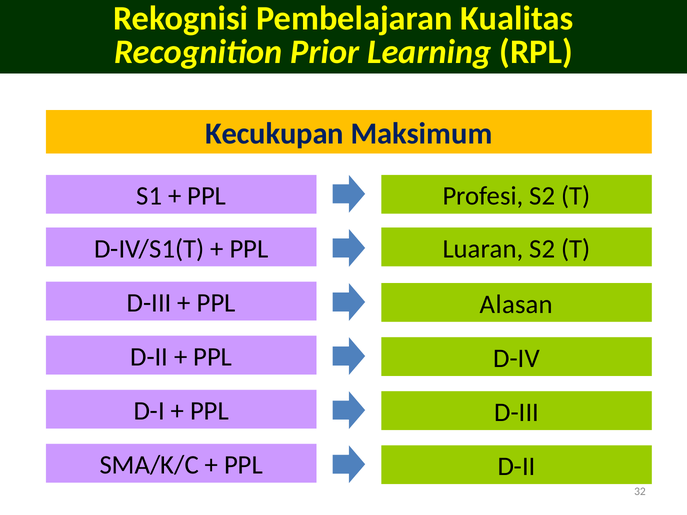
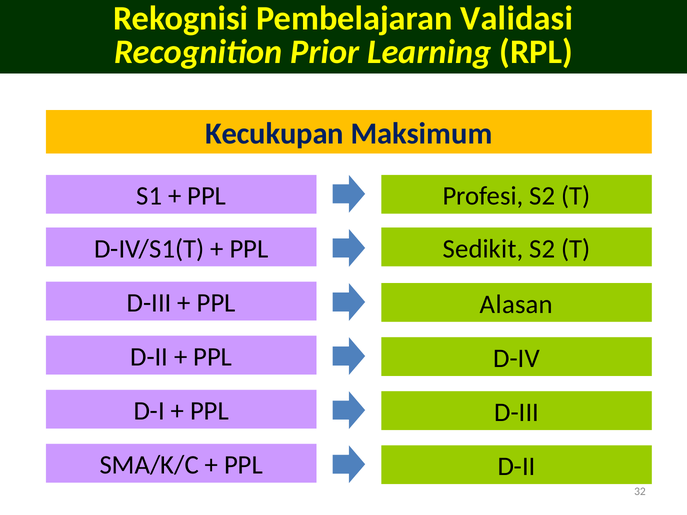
Kualitas: Kualitas -> Validasi
Luaran: Luaran -> Sedikit
